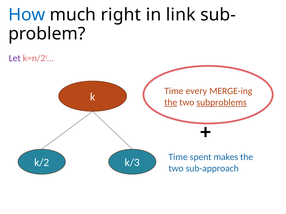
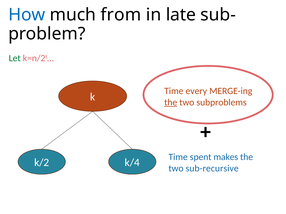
right: right -> from
link: link -> late
Let colour: purple -> green
subproblems underline: present -> none
k/3: k/3 -> k/4
sub-approach: sub-approach -> sub-recursive
